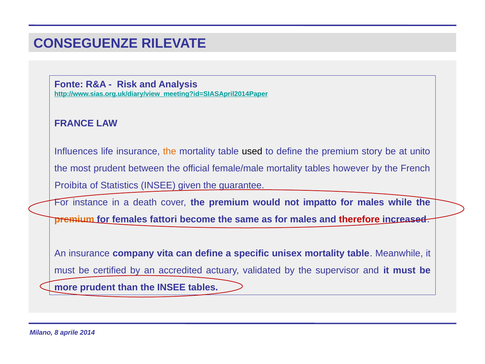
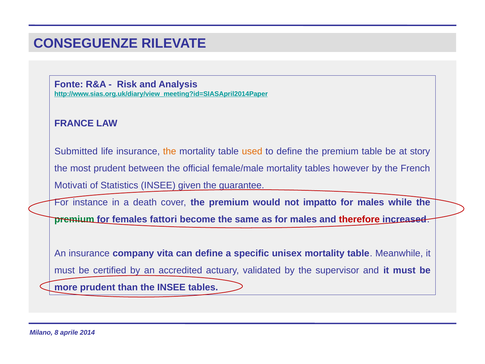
Influences: Influences -> Submitted
used colour: black -> orange
premium story: story -> table
unito: unito -> story
Proibita: Proibita -> Motivati
premium at (74, 219) colour: orange -> green
